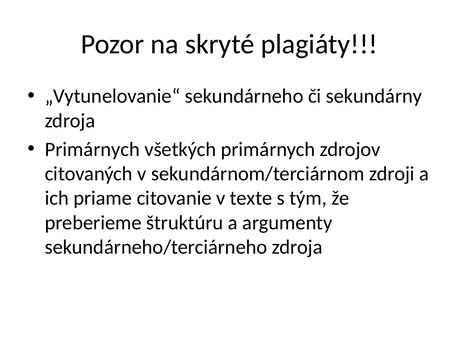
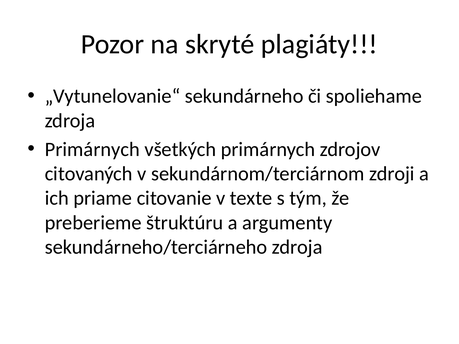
sekundárny: sekundárny -> spoliehame
